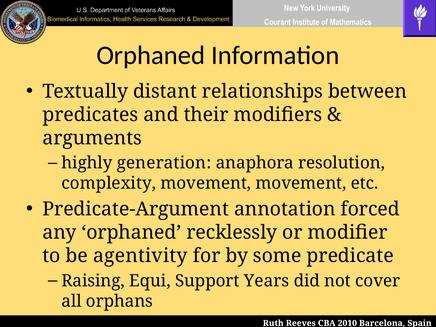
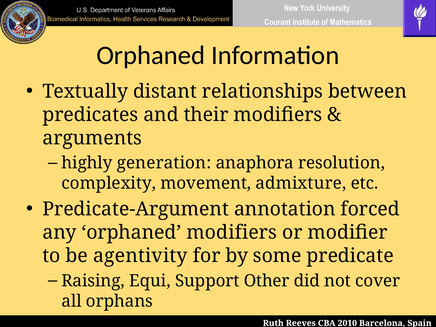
movement movement: movement -> admixture
orphaned recklessly: recklessly -> modifiers
Years: Years -> Other
